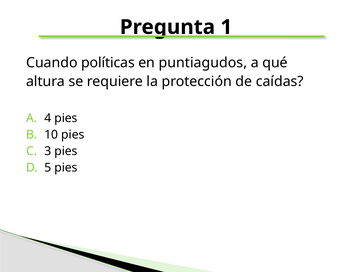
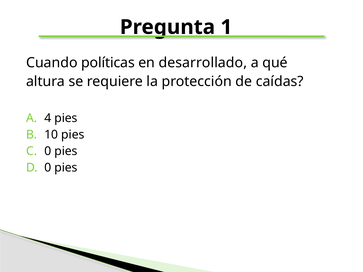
puntiagudos: puntiagudos -> desarrollado
3 at (48, 151): 3 -> 0
5 at (48, 168): 5 -> 0
